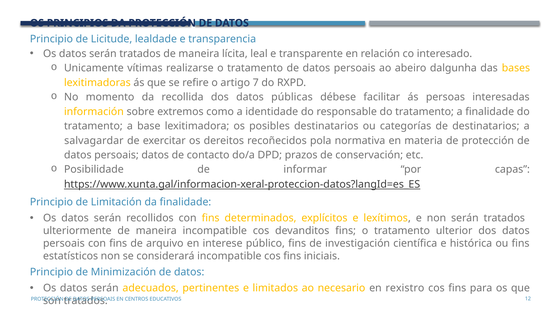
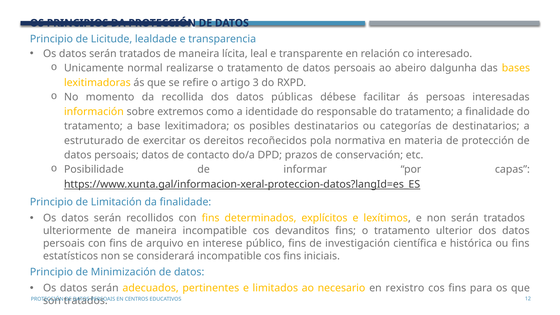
vítimas: vítimas -> normal
7: 7 -> 3
salvagardar: salvagardar -> estruturado
